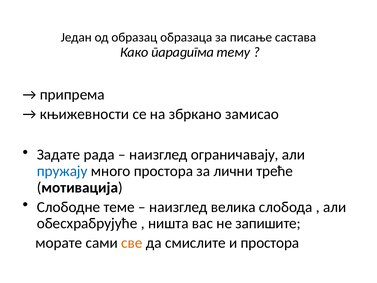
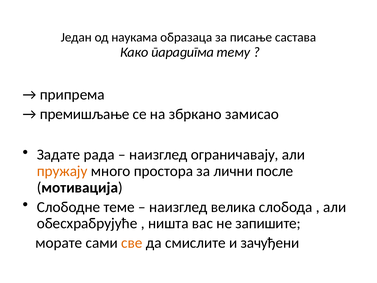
образац: образац -> наукама
књижевности: књижевности -> премишљање
пружају colour: blue -> orange
треће: треће -> после
и простора: простора -> зачуђени
